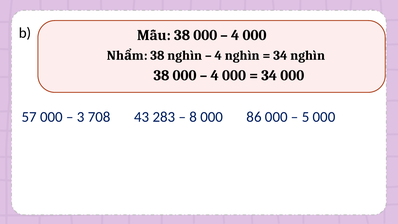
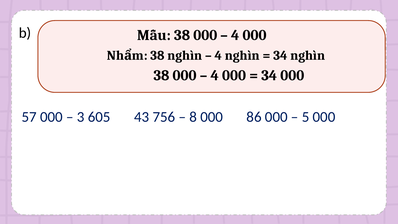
708: 708 -> 605
283: 283 -> 756
